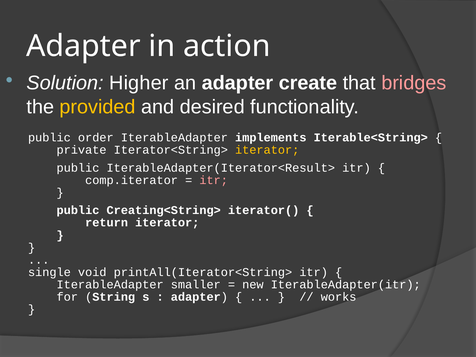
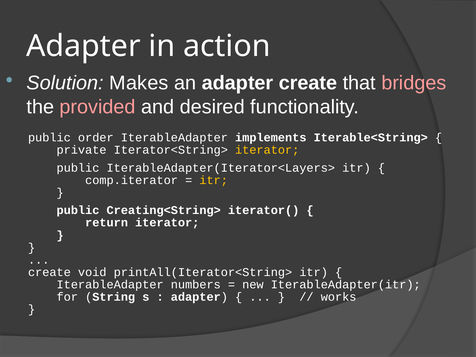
Higher: Higher -> Makes
provided colour: yellow -> pink
IterableAdapter(Iterator<Result>: IterableAdapter(Iterator<Result> -> IterableAdapter(Iterator<Layers>
itr at (214, 180) colour: pink -> yellow
single at (49, 272): single -> create
smaller: smaller -> numbers
